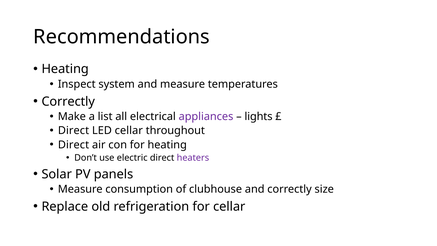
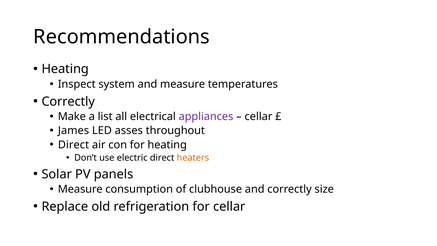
lights at (259, 116): lights -> cellar
Direct at (74, 131): Direct -> James
LED cellar: cellar -> asses
heaters colour: purple -> orange
